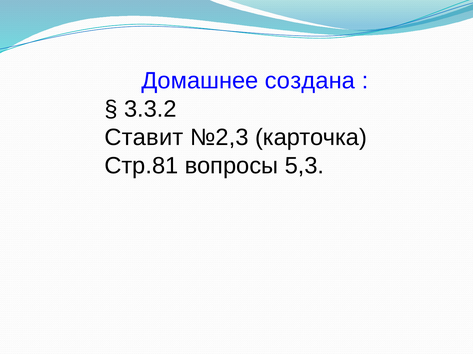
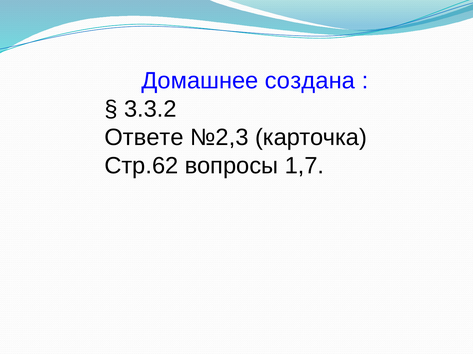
Ставит: Ставит -> Ответе
Стр.81: Стр.81 -> Стр.62
5,3: 5,3 -> 1,7
